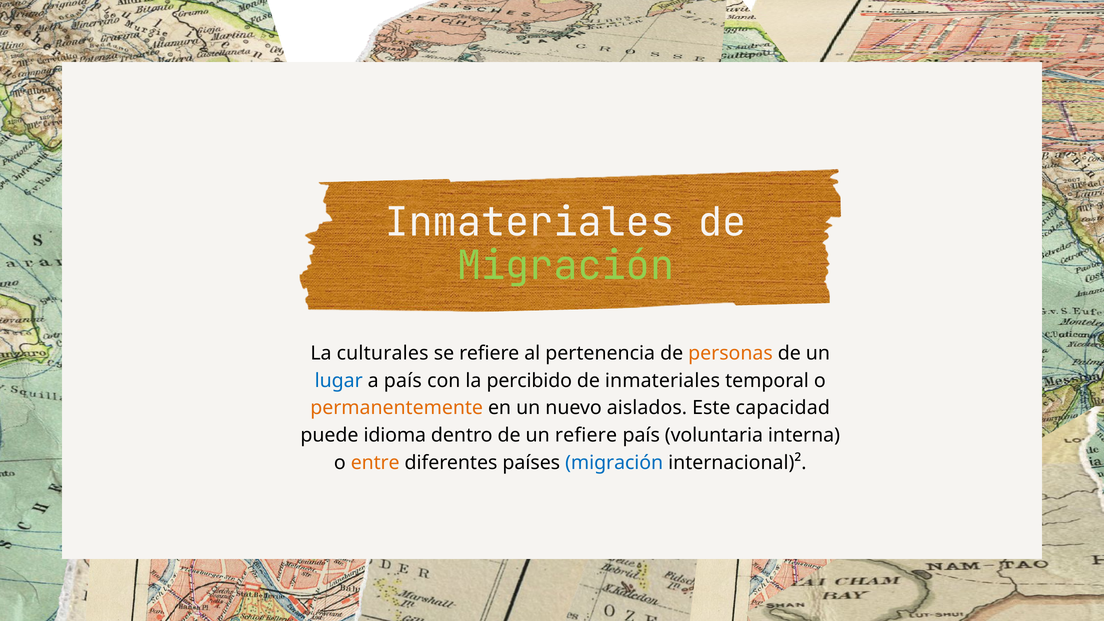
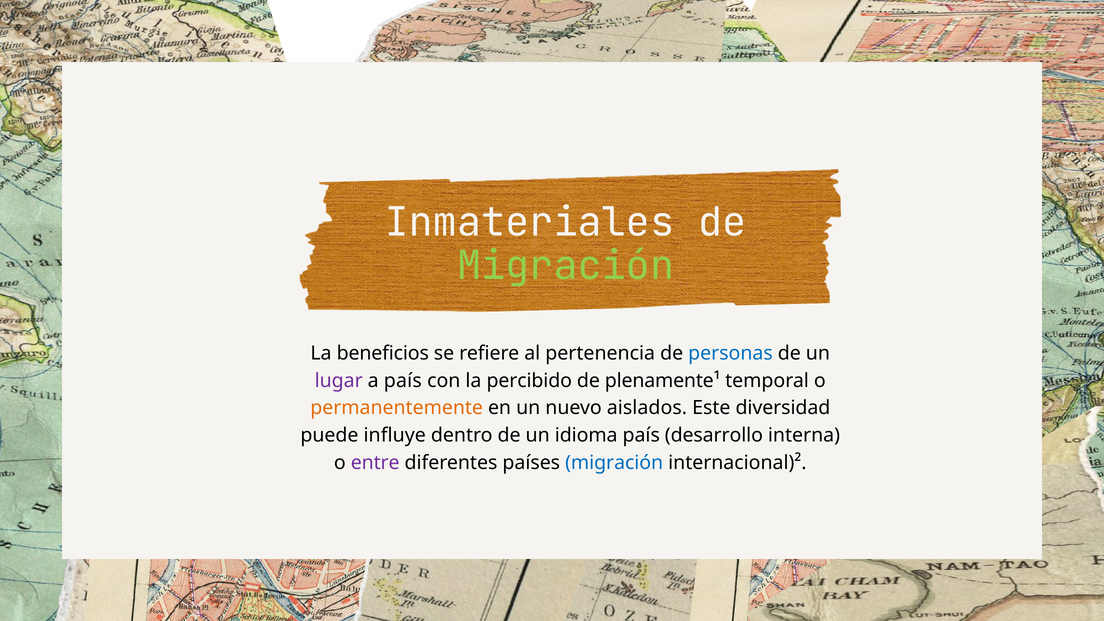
culturales: culturales -> beneficios
personas colour: orange -> blue
lugar colour: blue -> purple
de inmateriales: inmateriales -> plenamente¹
capacidad: capacidad -> diversidad
idioma: idioma -> influye
un refiere: refiere -> idioma
voluntaria: voluntaria -> desarrollo
entre colour: orange -> purple
